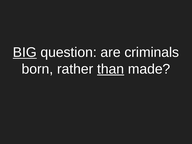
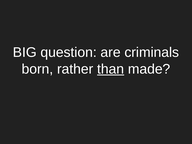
BIG underline: present -> none
